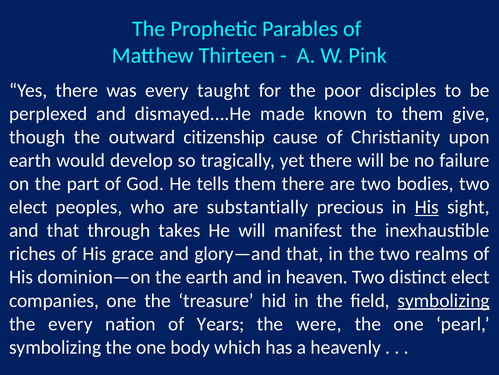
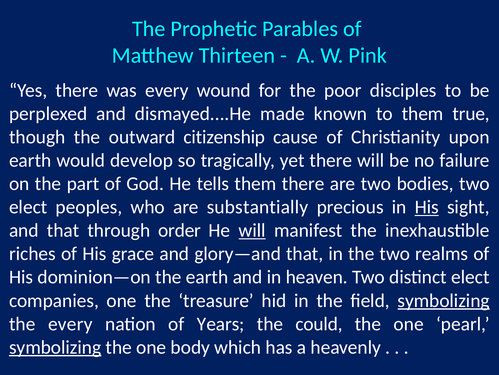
taught: taught -> wound
give: give -> true
takes: takes -> order
will at (252, 230) underline: none -> present
were: were -> could
symbolizing at (55, 347) underline: none -> present
